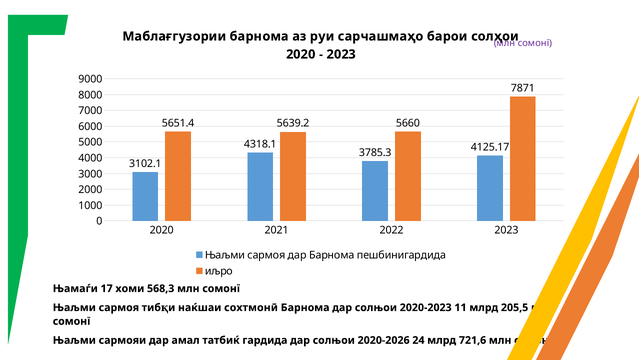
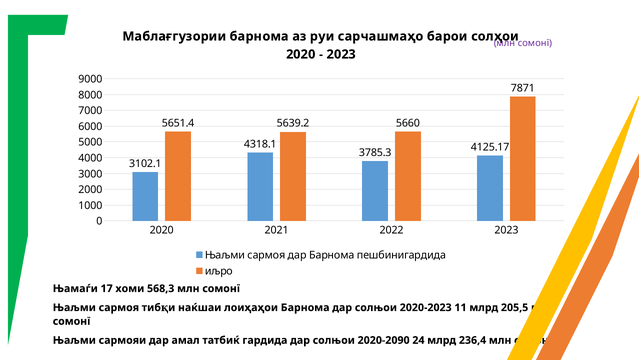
сохтмонӣ: сохтмонӣ -> лоиҳаҳои
2020-2026: 2020-2026 -> 2020-2090
721,6: 721,6 -> 236,4
